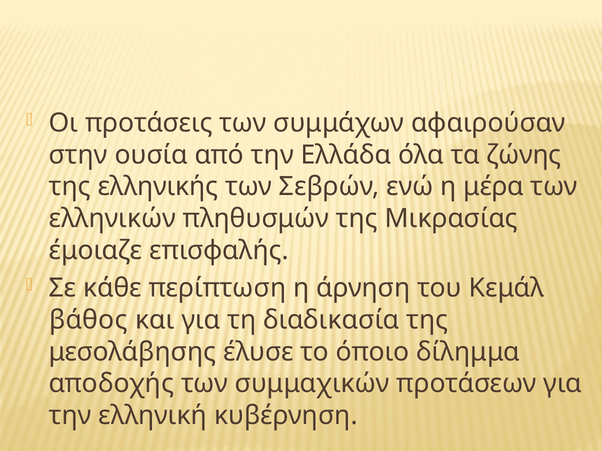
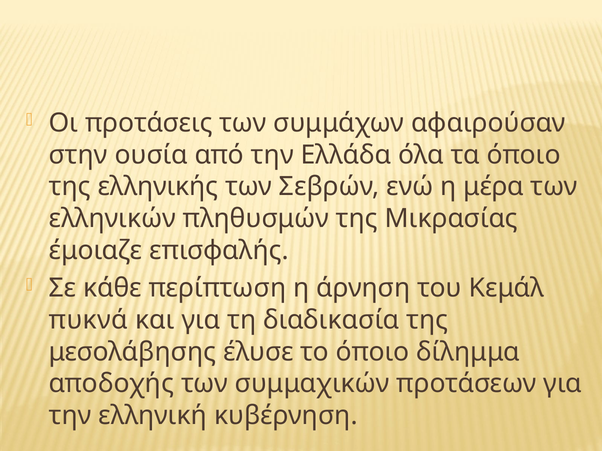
τα ζώνης: ζώνης -> όποιο
βάθος: βάθος -> πυκνά
